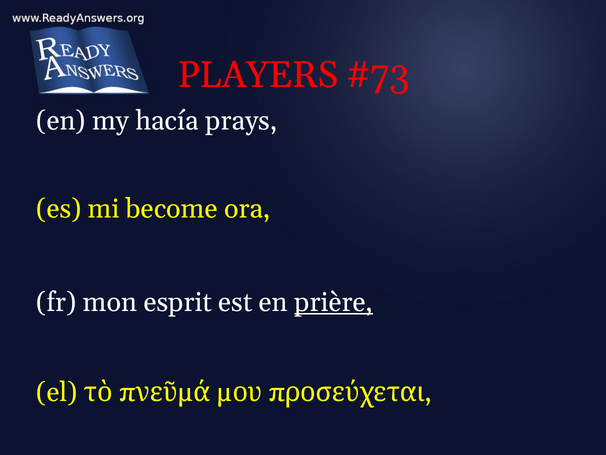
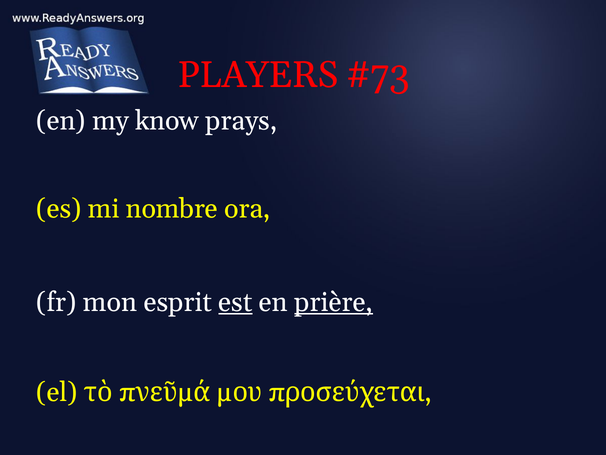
hacía: hacía -> know
become: become -> nombre
est underline: none -> present
